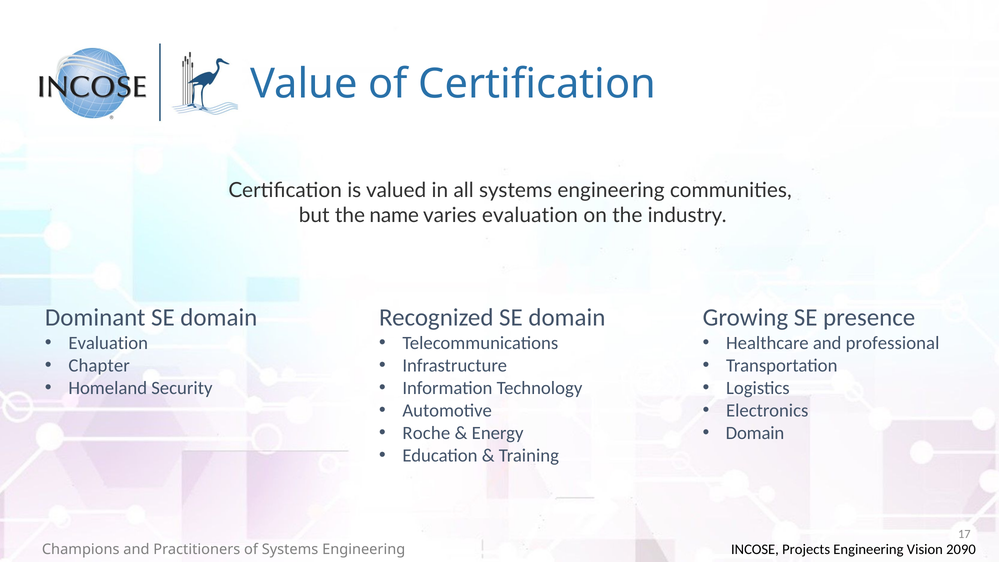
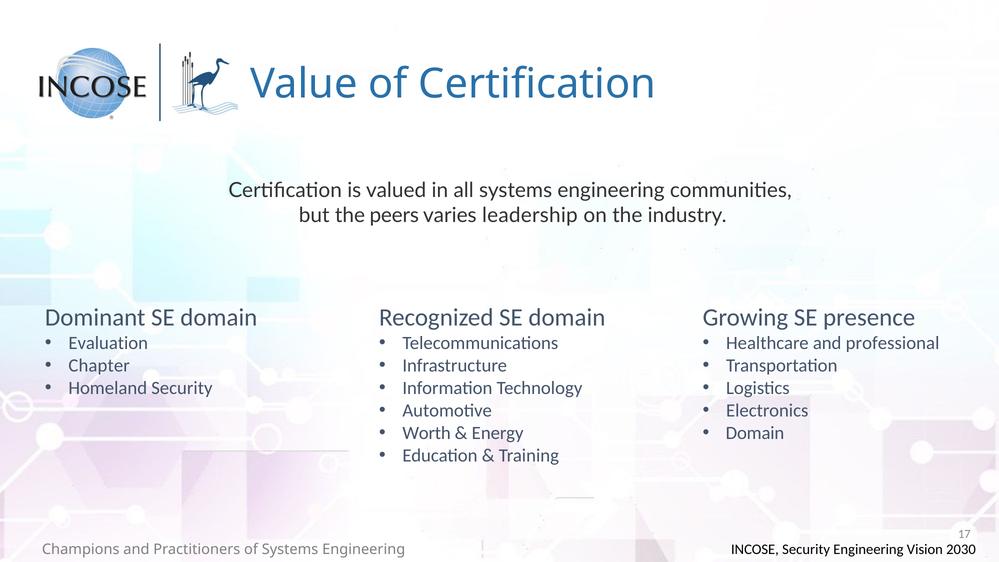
name: name -> peers
varies evaluation: evaluation -> leadership
Roche: Roche -> Worth
INCOSE Projects: Projects -> Security
2090: 2090 -> 2030
